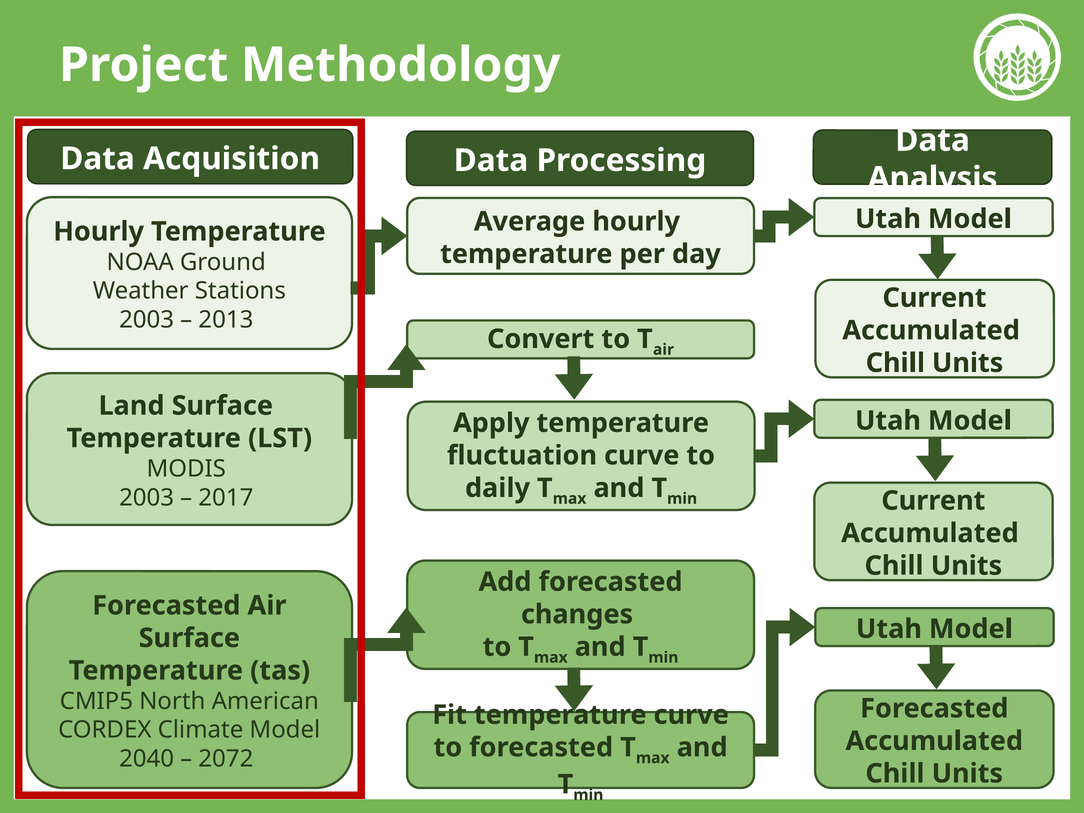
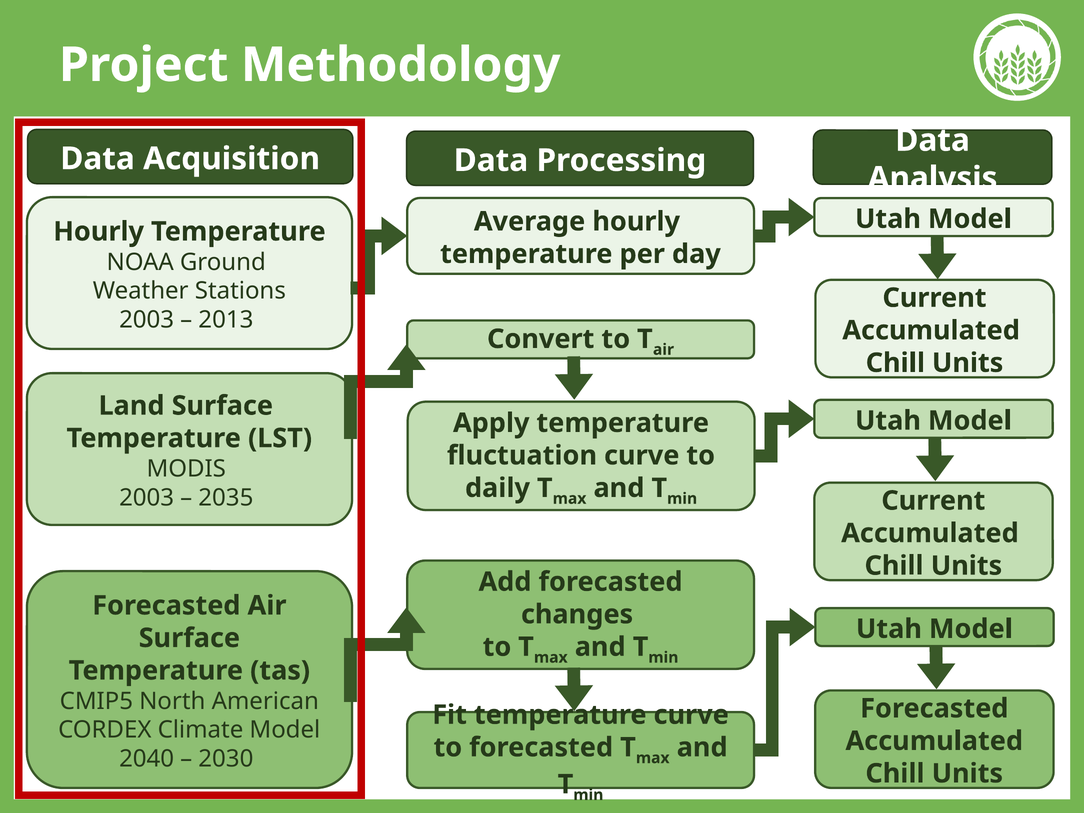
2017: 2017 -> 2035
2072: 2072 -> 2030
